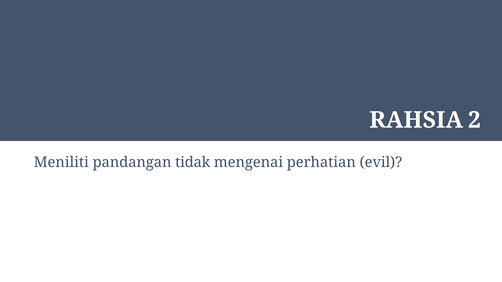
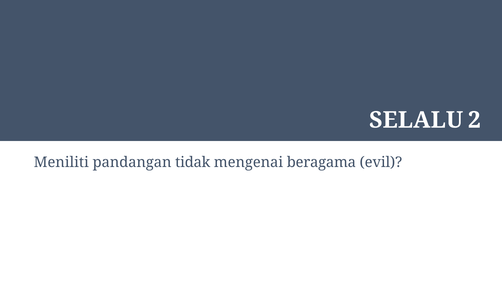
RAHSIA: RAHSIA -> SELALU
perhatian: perhatian -> beragama
